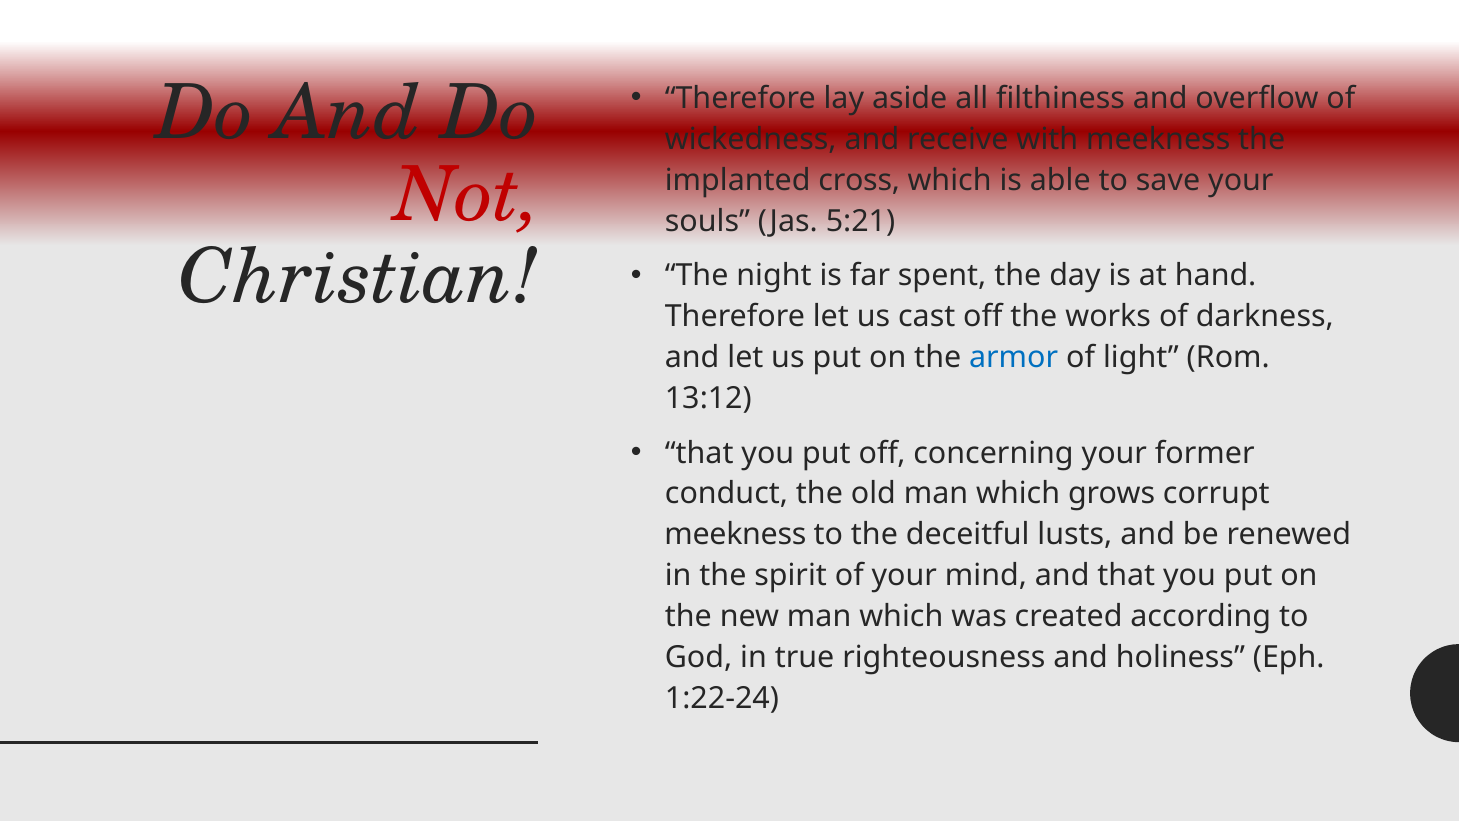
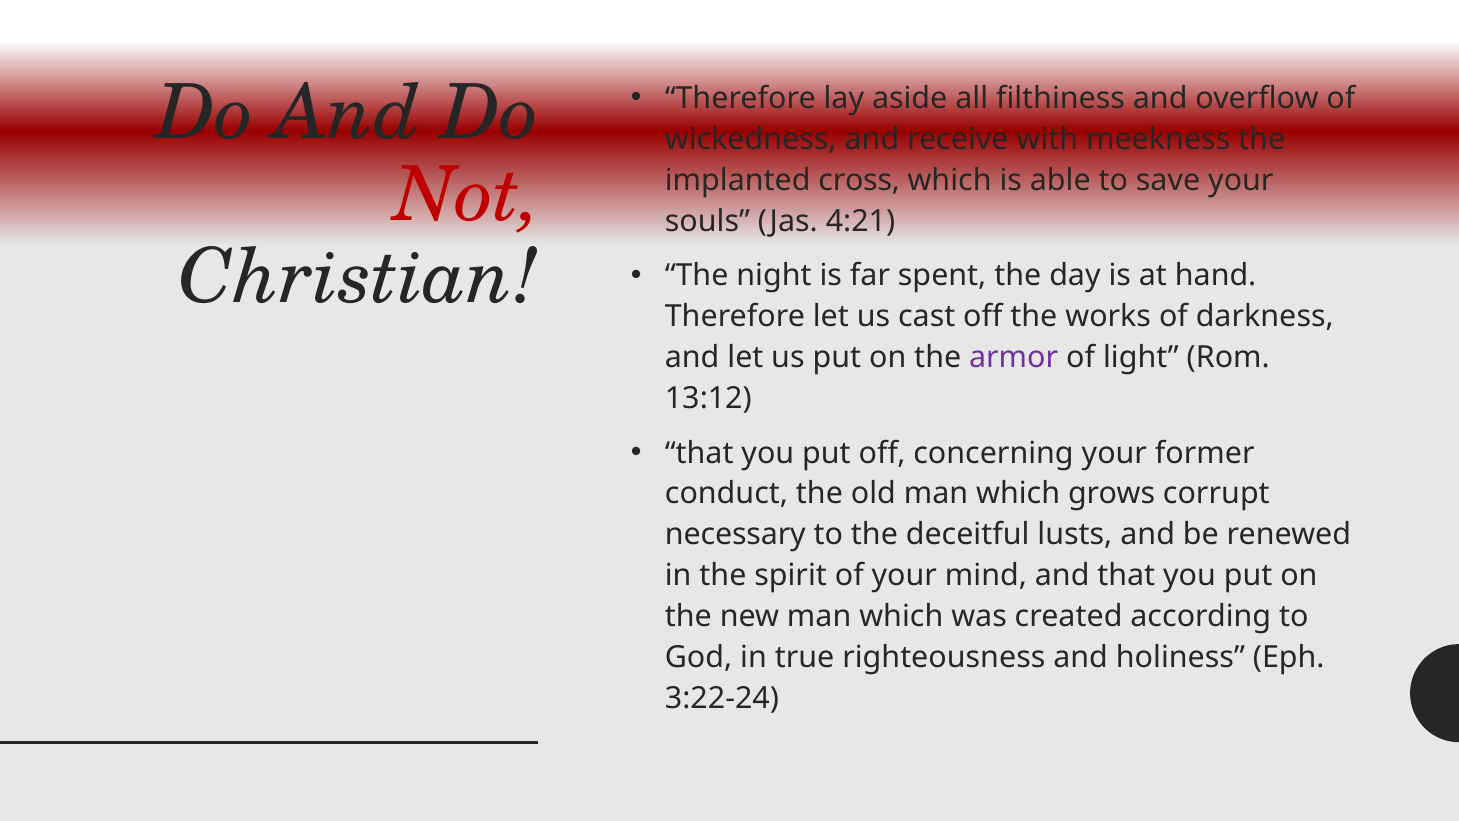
5:21: 5:21 -> 4:21
armor colour: blue -> purple
meekness at (735, 535): meekness -> necessary
1:22-24: 1:22-24 -> 3:22-24
